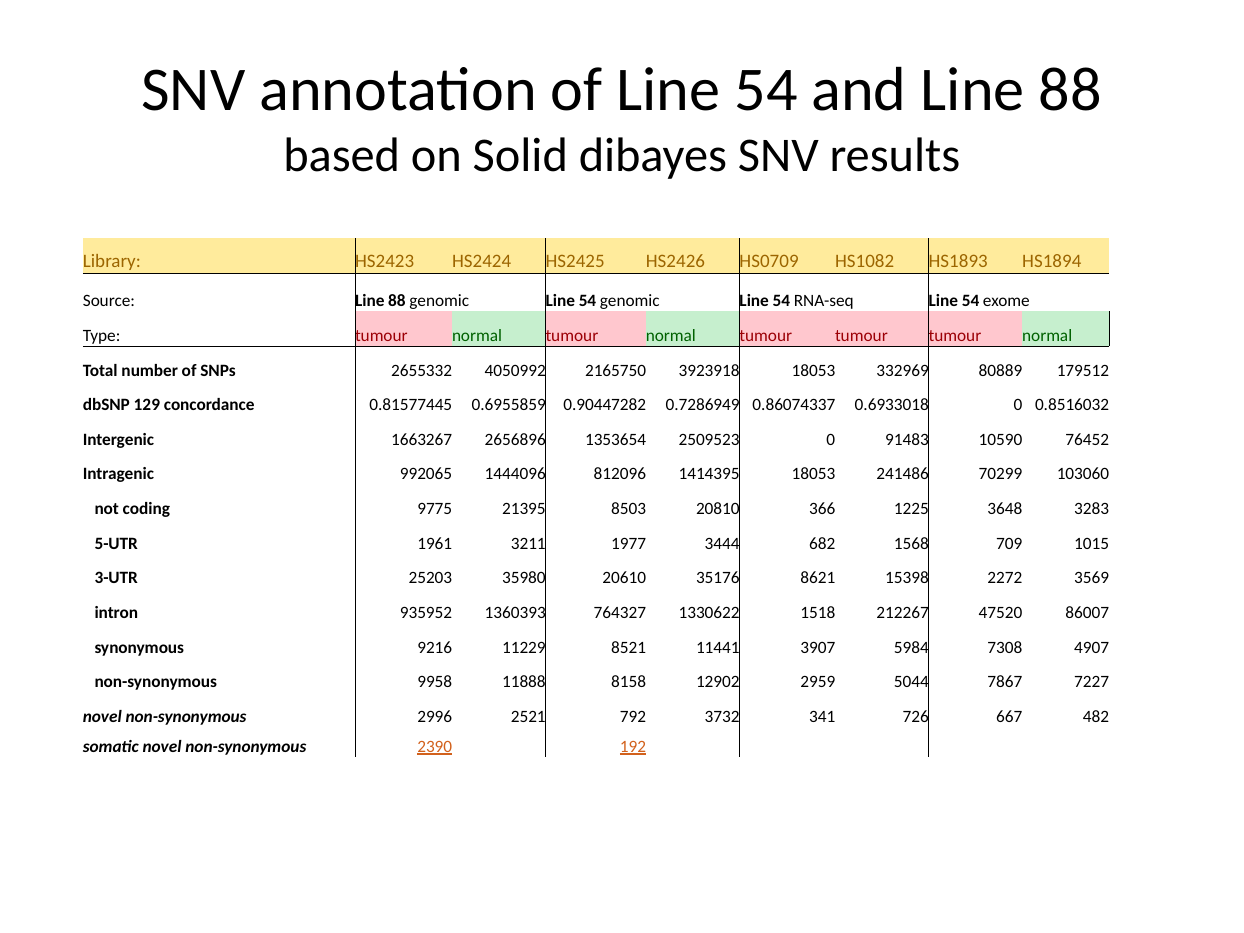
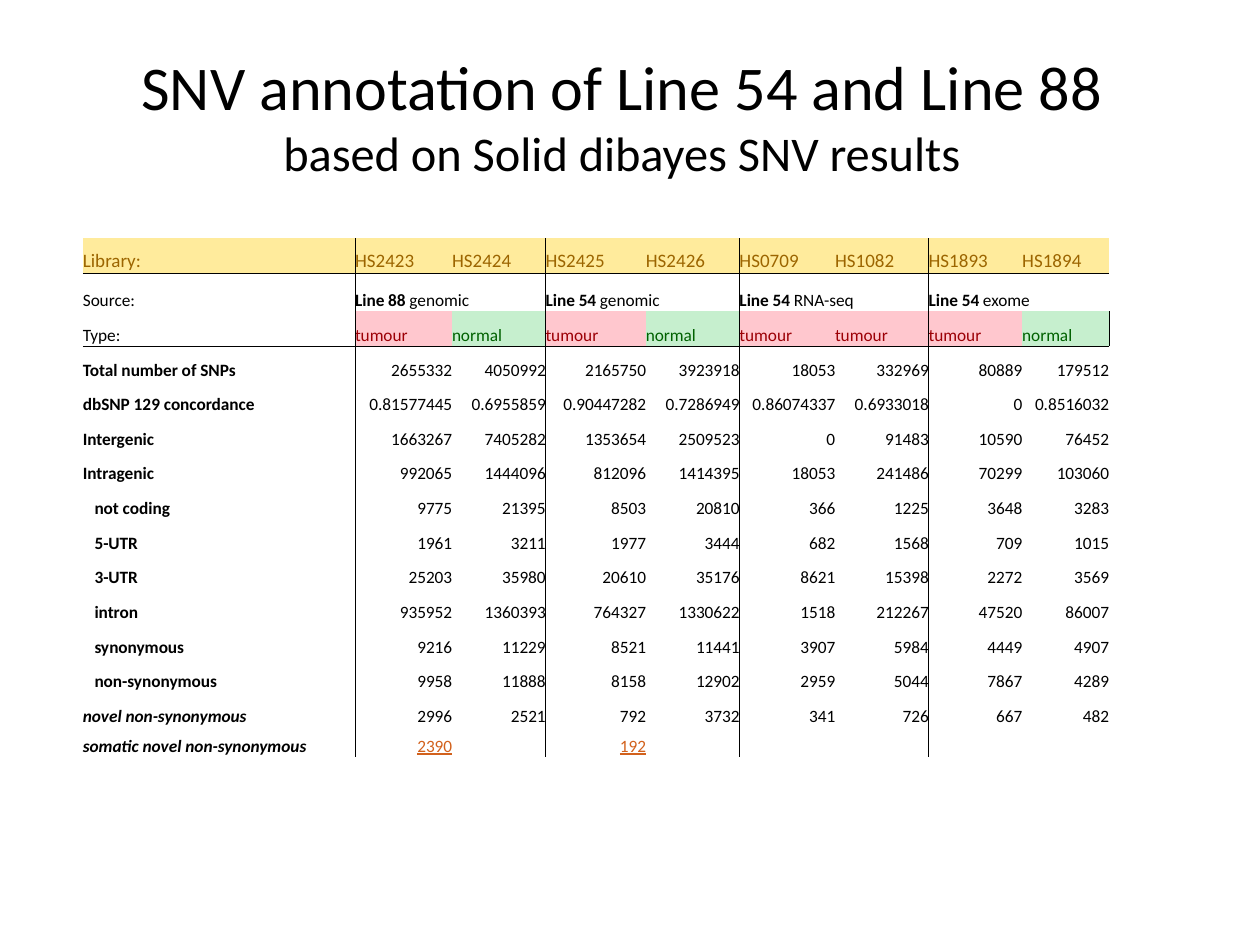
2656896: 2656896 -> 7405282
7308: 7308 -> 4449
7227: 7227 -> 4289
